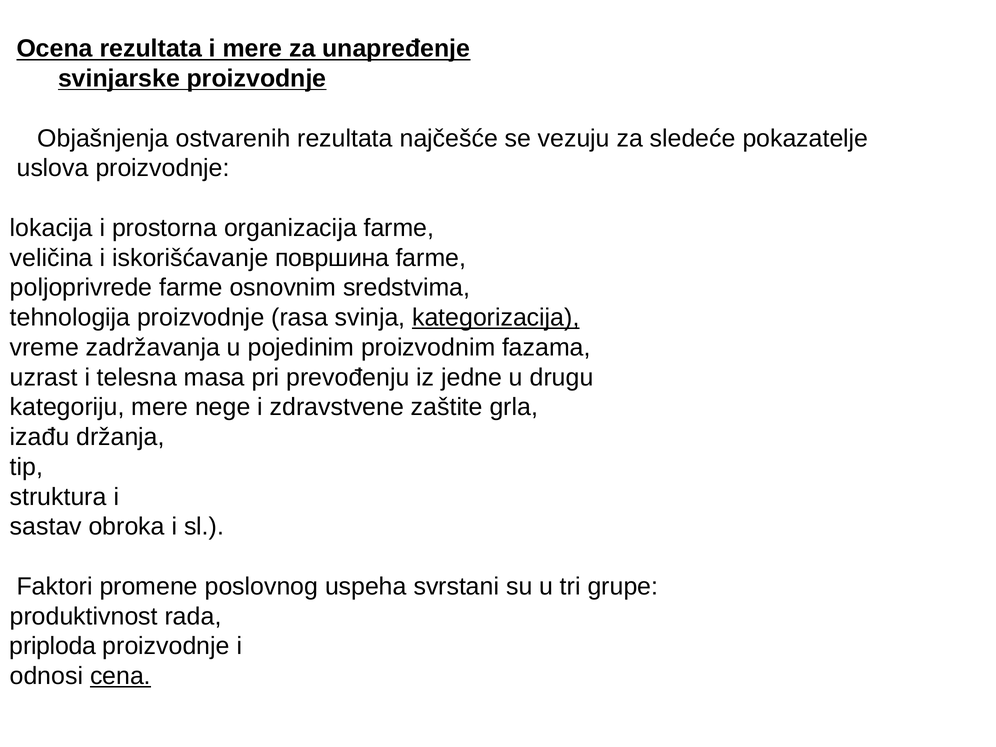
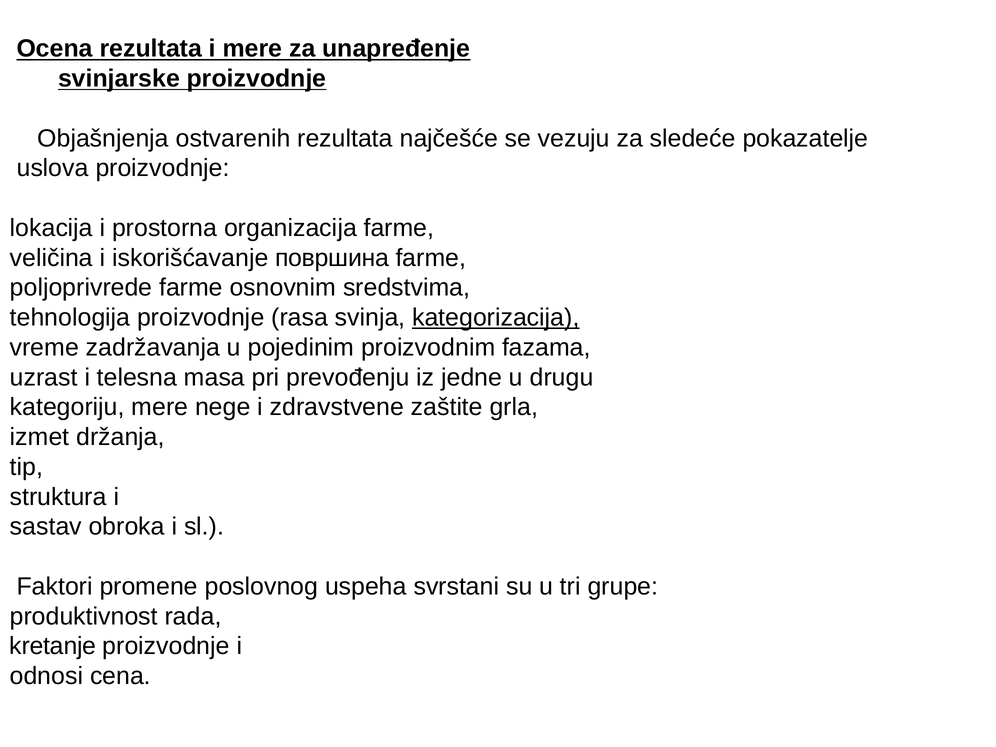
izađu: izađu -> izmet
priploda: priploda -> kretanje
cena underline: present -> none
